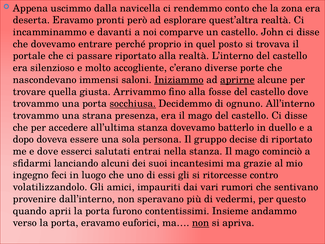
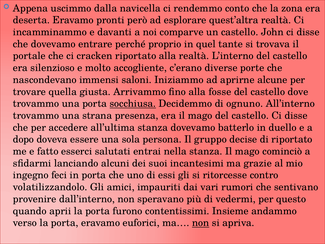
posto: posto -> tante
passare: passare -> cracken
Iniziammo underline: present -> none
aprirne underline: present -> none
e dove: dove -> fatto
in luogo: luogo -> porta
